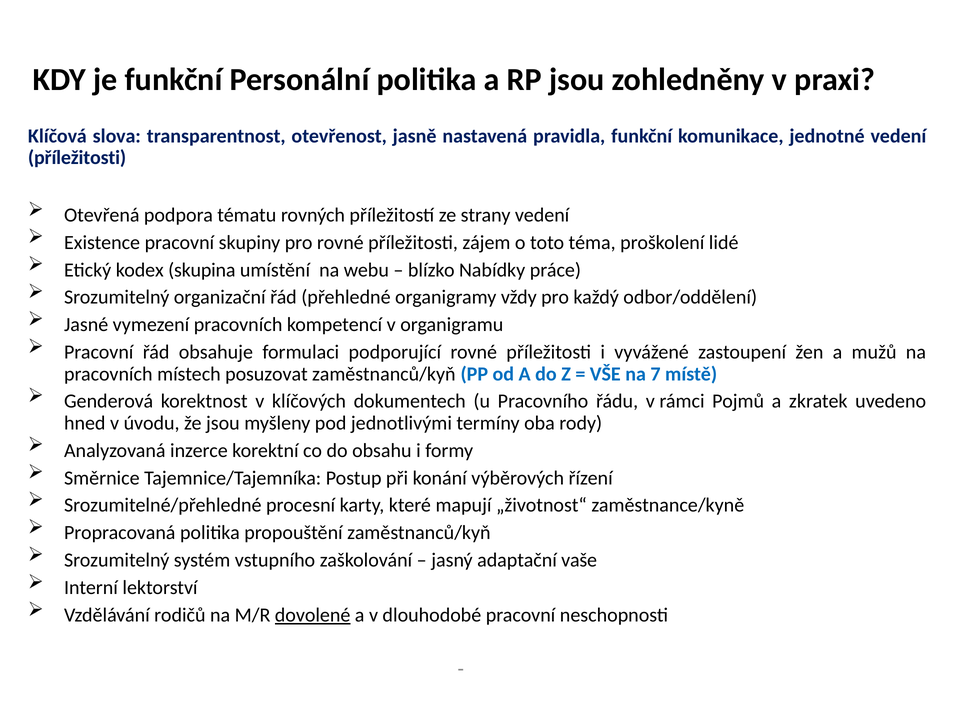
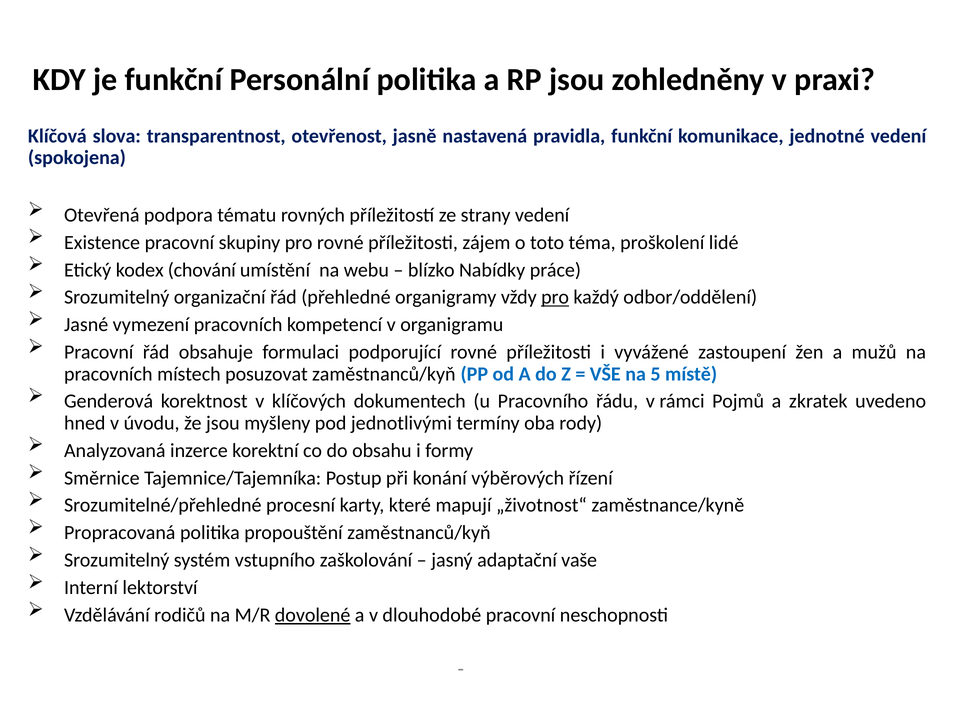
příležitosti at (77, 158): příležitosti -> spokojena
skupina: skupina -> chování
pro at (555, 297) underline: none -> present
7: 7 -> 5
